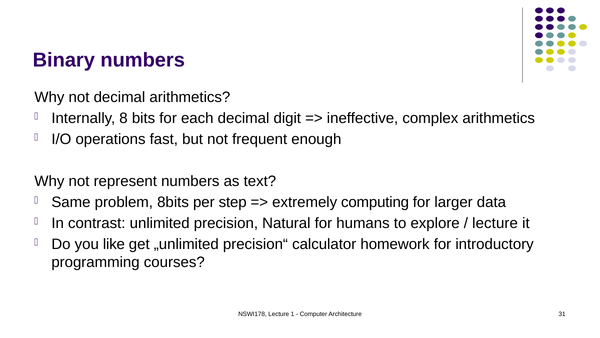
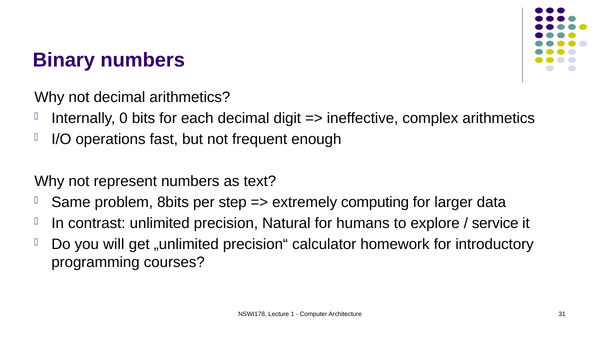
8: 8 -> 0
lecture at (495, 223): lecture -> service
like: like -> will
